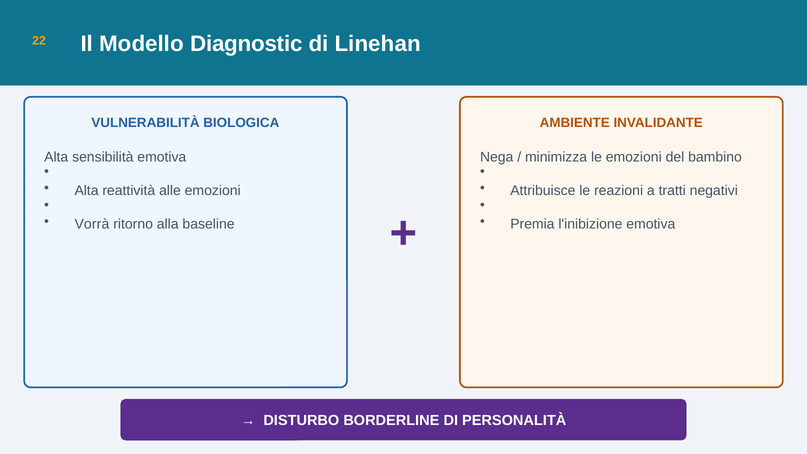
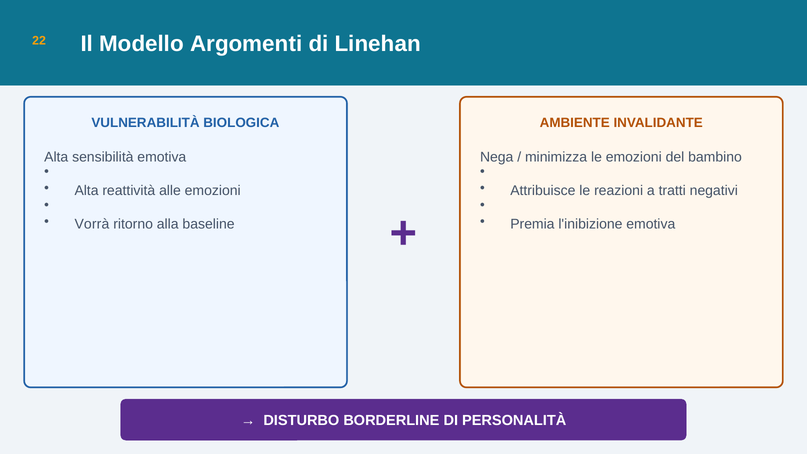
Diagnostic: Diagnostic -> Argomenti
